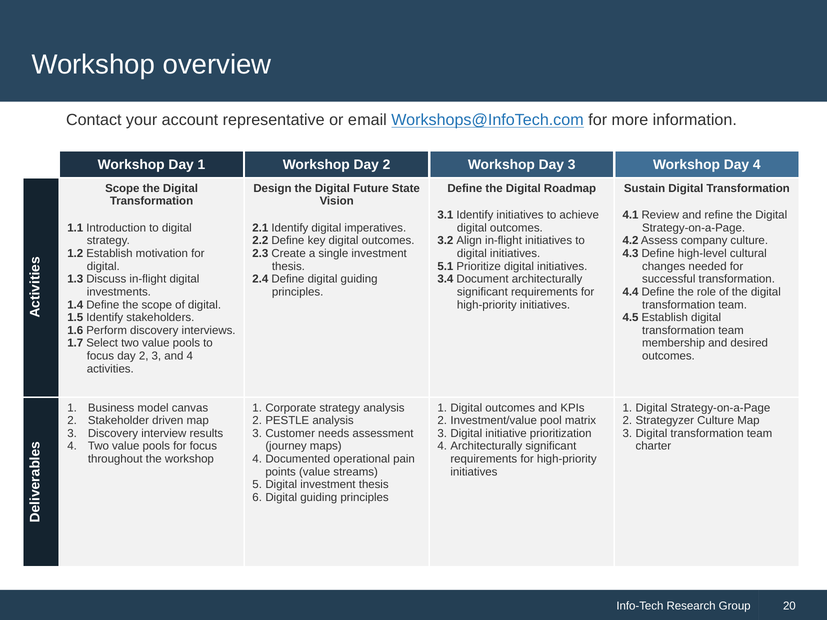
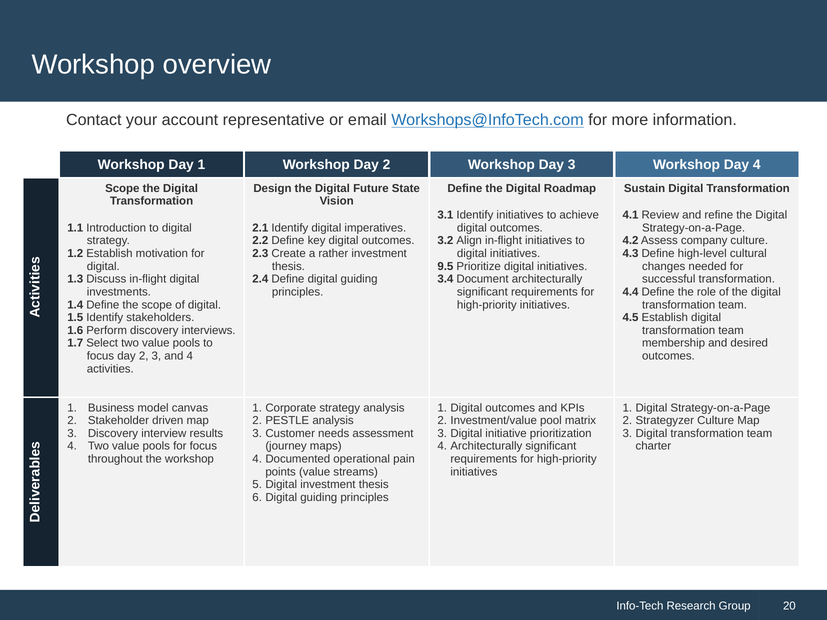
single: single -> rather
5.1: 5.1 -> 9.5
